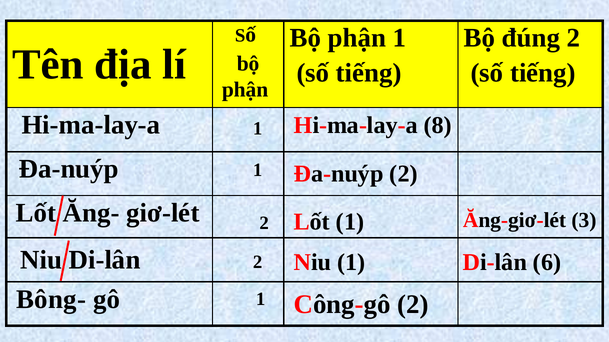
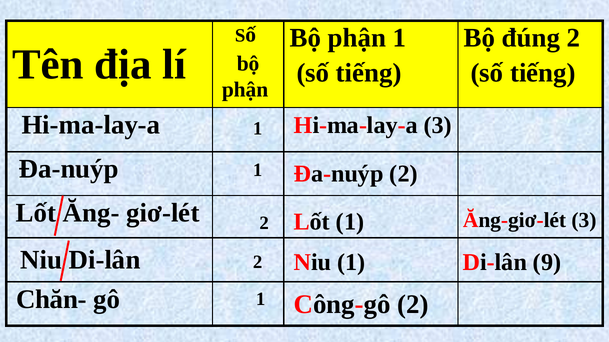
Hi-ma-lay-a 8: 8 -> 3
6: 6 -> 9
Bông-: Bông- -> Chăn-
